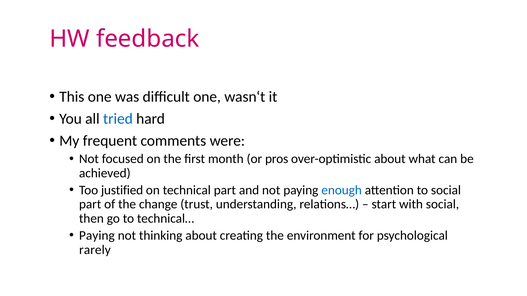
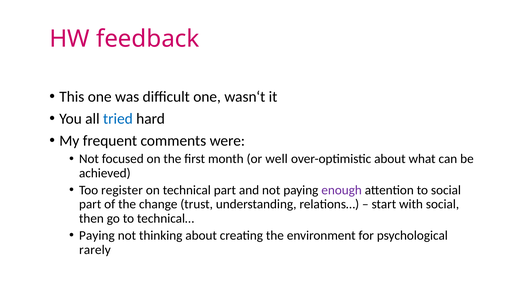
pros: pros -> well
justified: justified -> register
enough colour: blue -> purple
